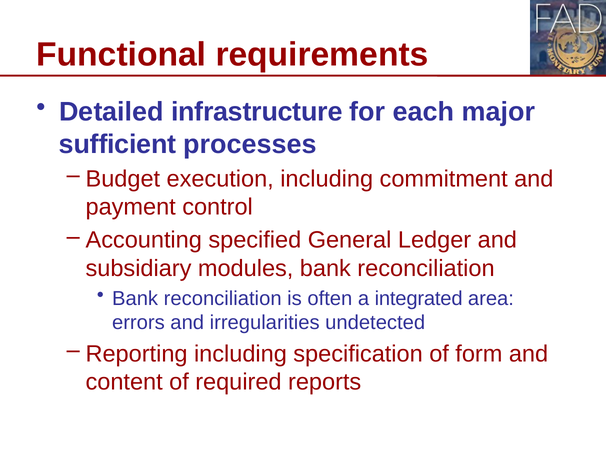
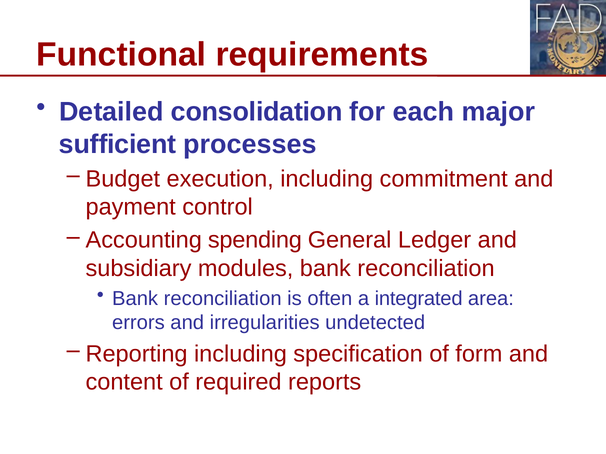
infrastructure: infrastructure -> consolidation
specified: specified -> spending
